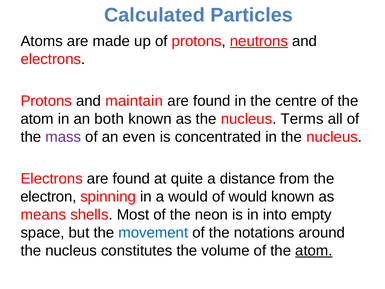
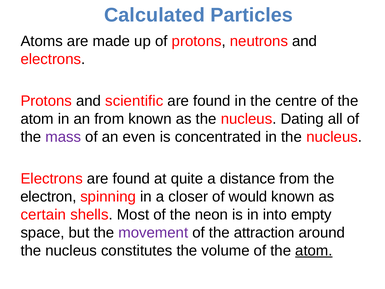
neutrons underline: present -> none
maintain: maintain -> scientific
an both: both -> from
Terms: Terms -> Dating
a would: would -> closer
means: means -> certain
movement colour: blue -> purple
notations: notations -> attraction
